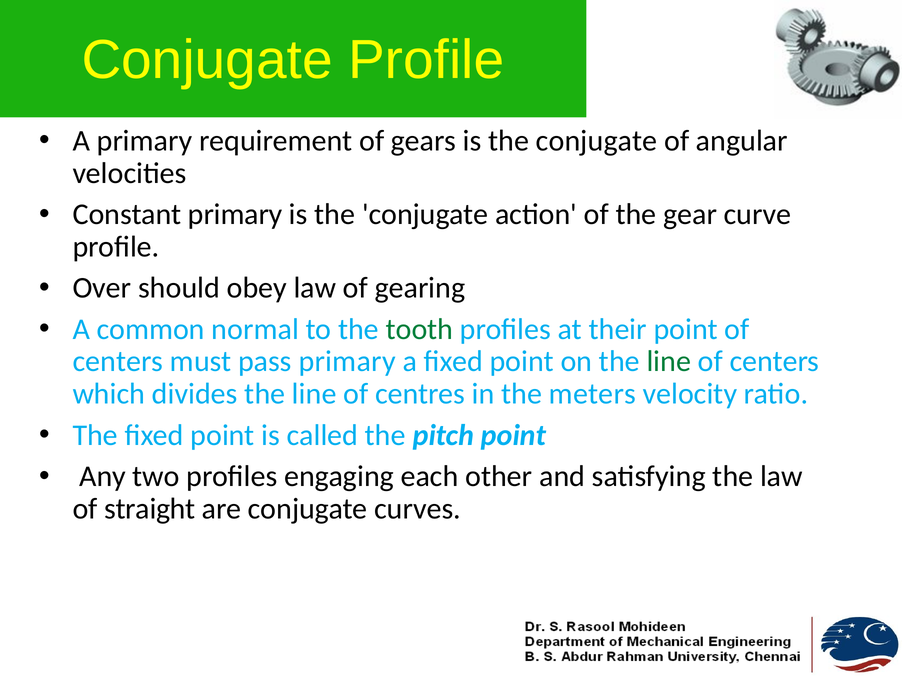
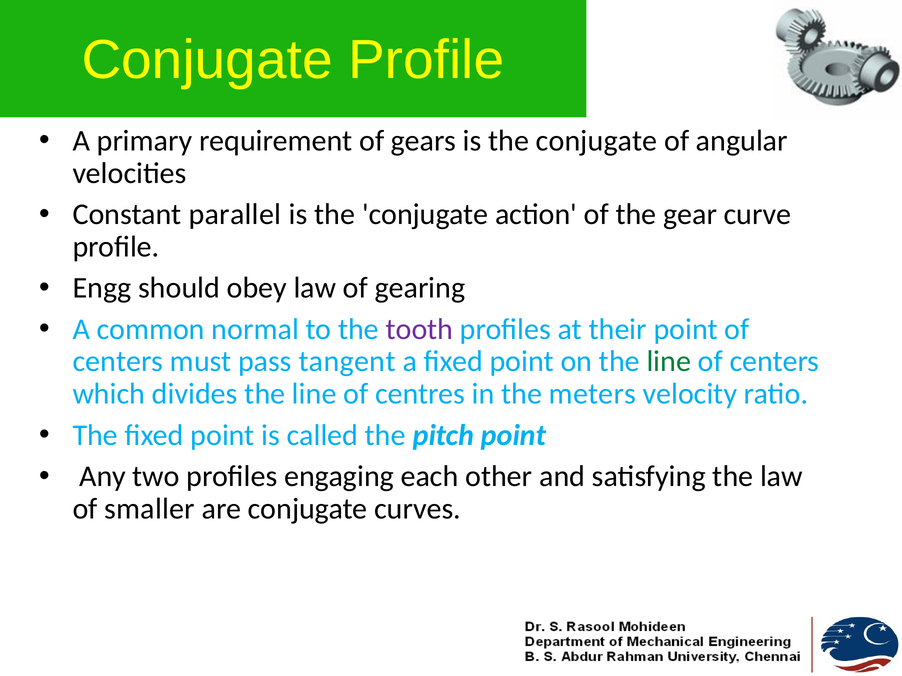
Constant primary: primary -> parallel
Over: Over -> Engg
tooth colour: green -> purple
pass primary: primary -> tangent
straight: straight -> smaller
